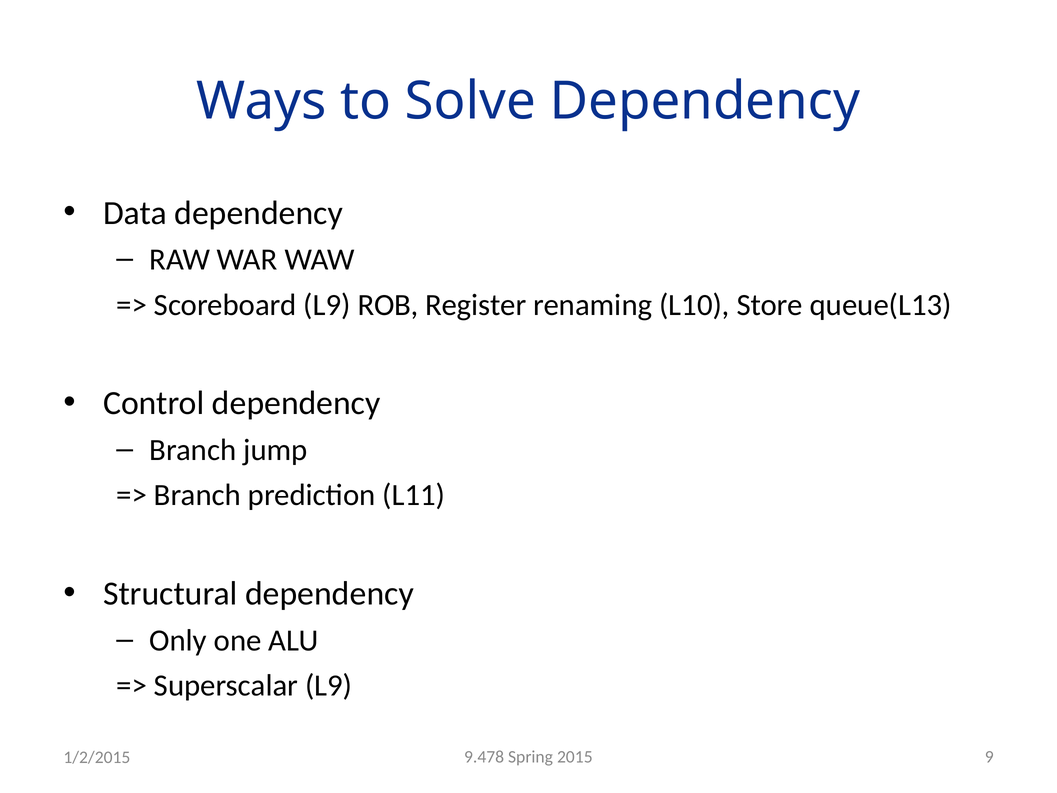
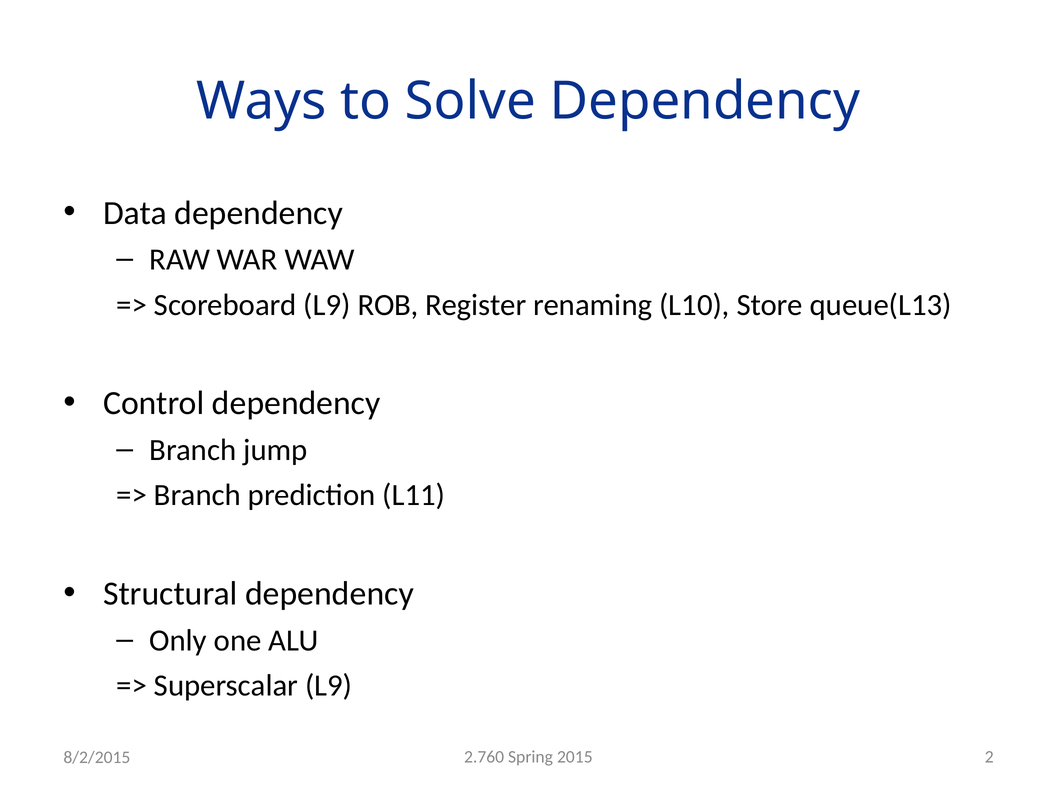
9.478: 9.478 -> 2.760
9: 9 -> 2
1/2/2015: 1/2/2015 -> 8/2/2015
